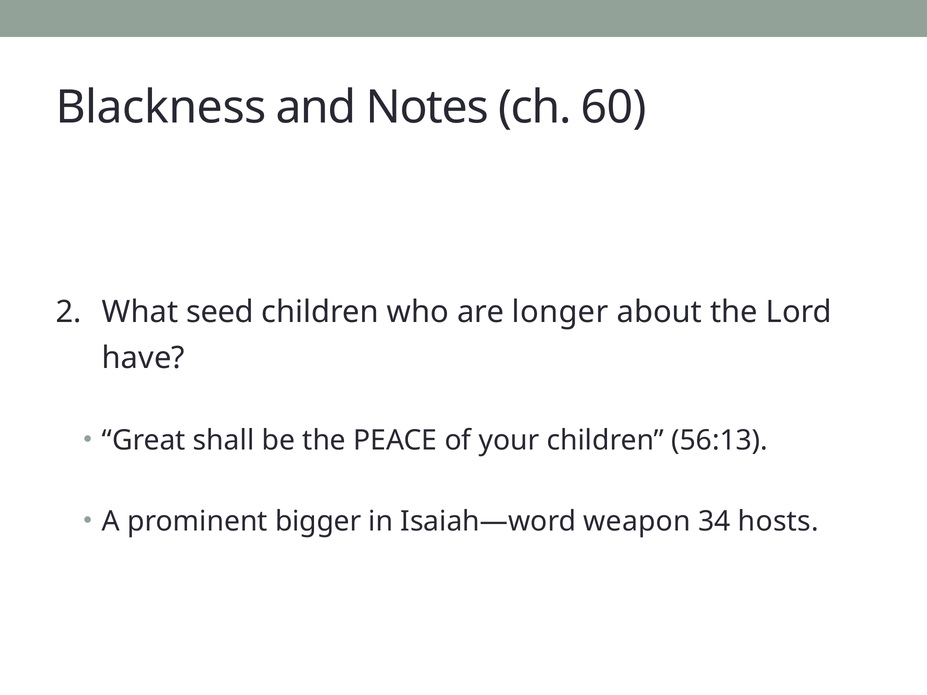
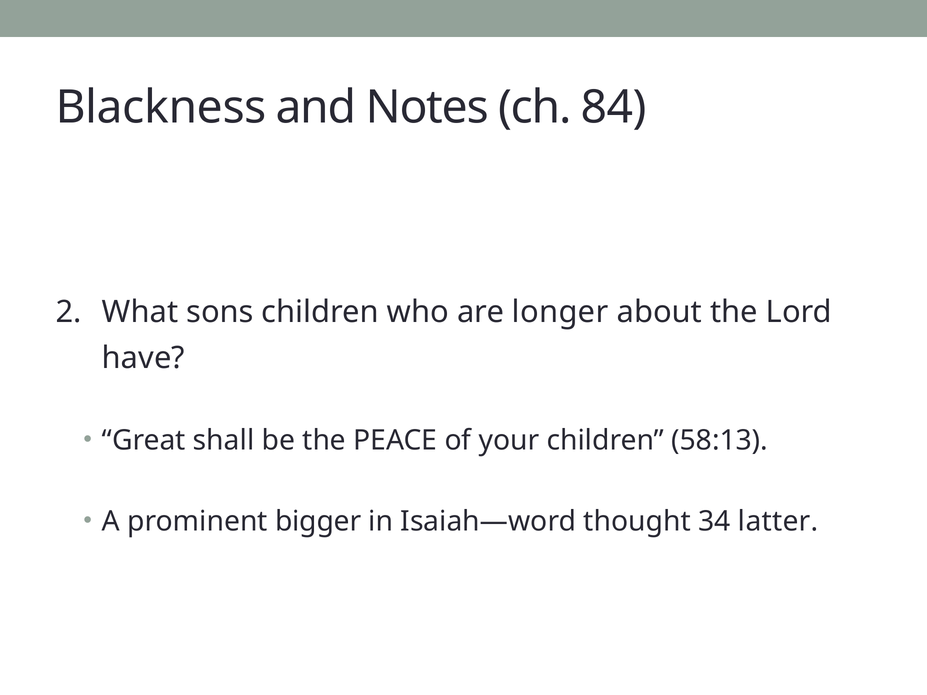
60: 60 -> 84
seed: seed -> sons
56:13: 56:13 -> 58:13
weapon: weapon -> thought
hosts: hosts -> latter
